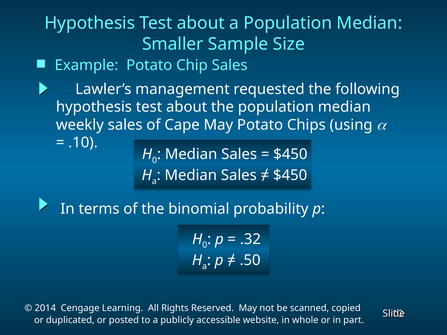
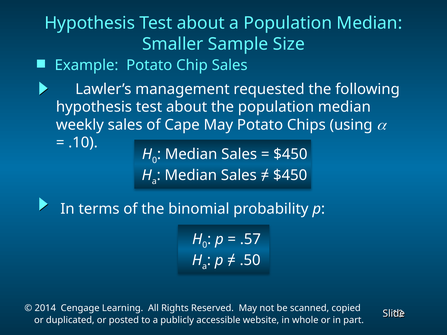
.32: .32 -> .57
